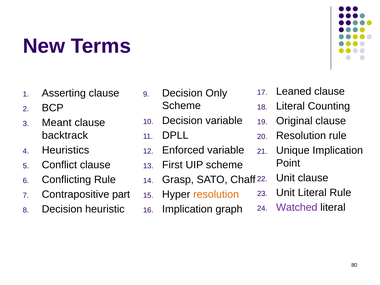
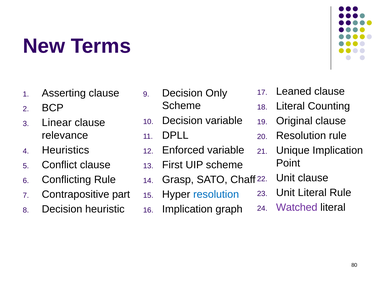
Meant: Meant -> Linear
backtrack: backtrack -> relevance
resolution at (216, 194) colour: orange -> blue
